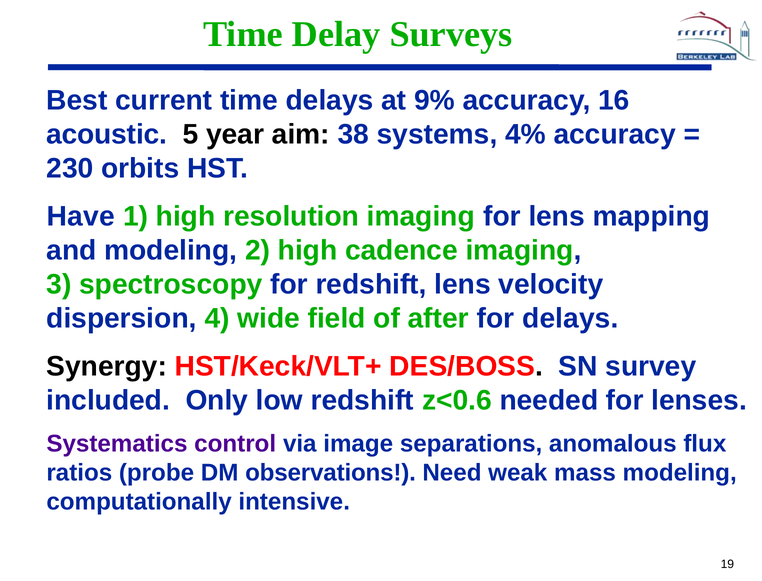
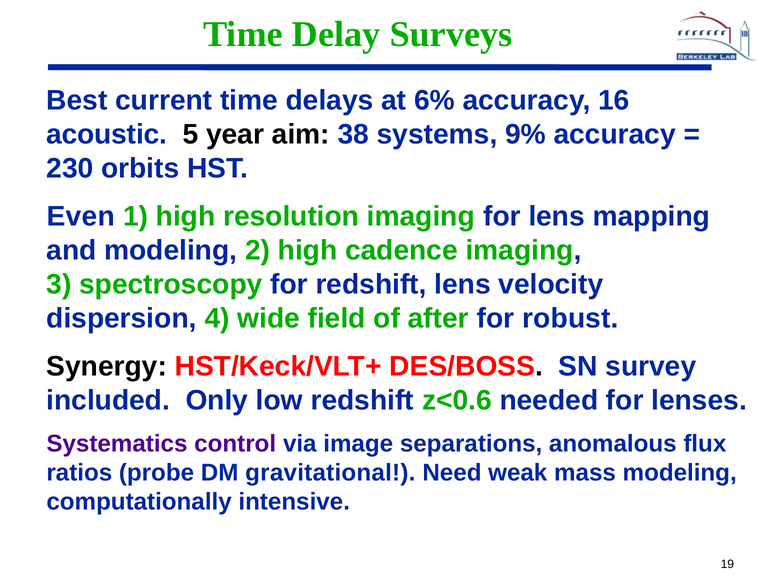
9%: 9% -> 6%
4%: 4% -> 9%
Have: Have -> Even
for delays: delays -> robust
observations: observations -> gravitational
